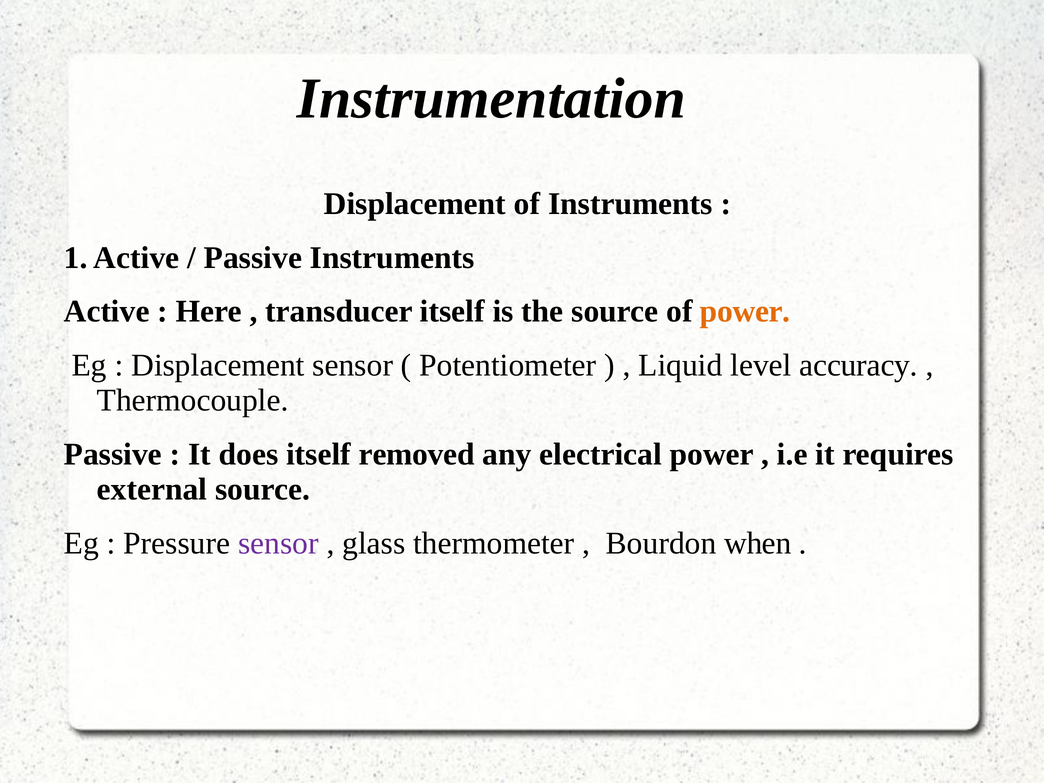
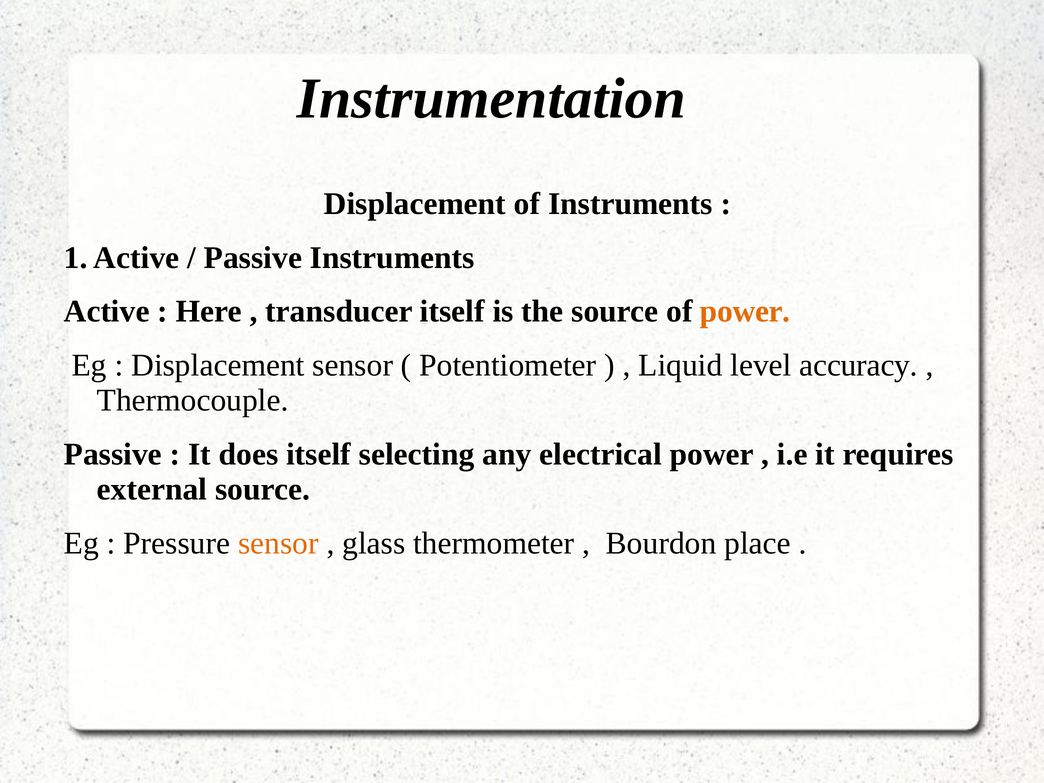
removed: removed -> selecting
sensor at (278, 543) colour: purple -> orange
when: when -> place
